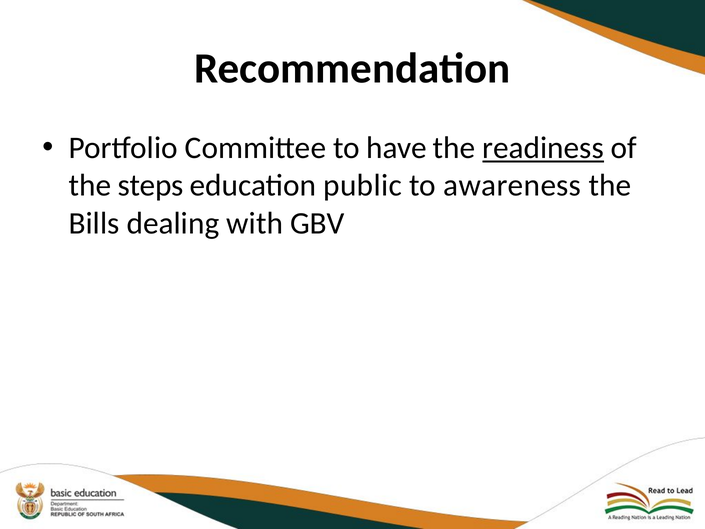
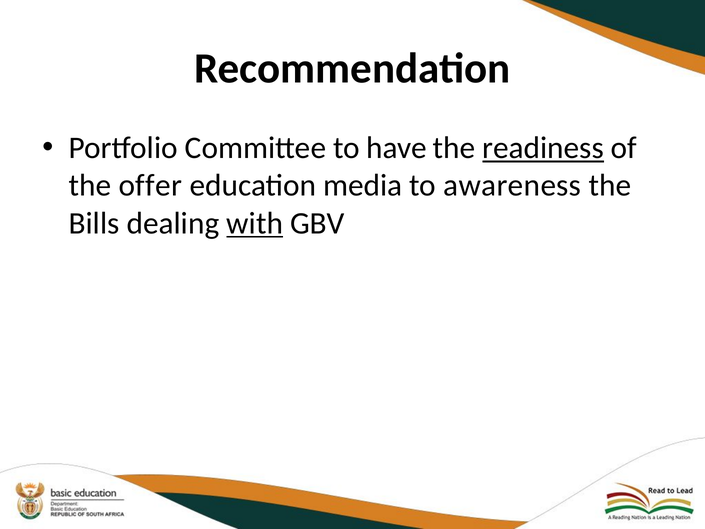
steps: steps -> offer
public: public -> media
with underline: none -> present
